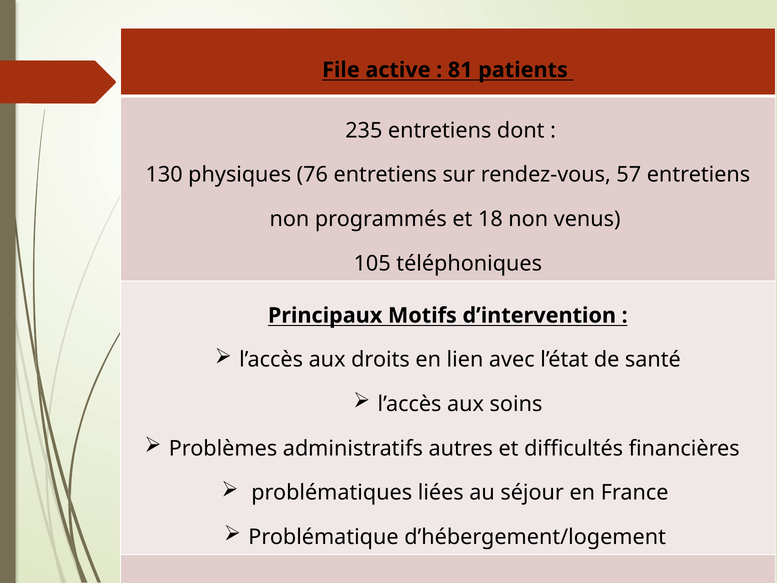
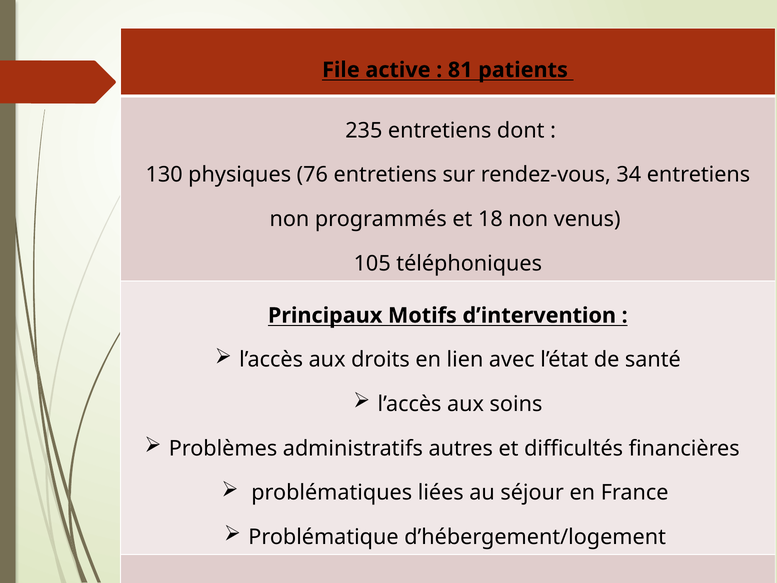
57: 57 -> 34
